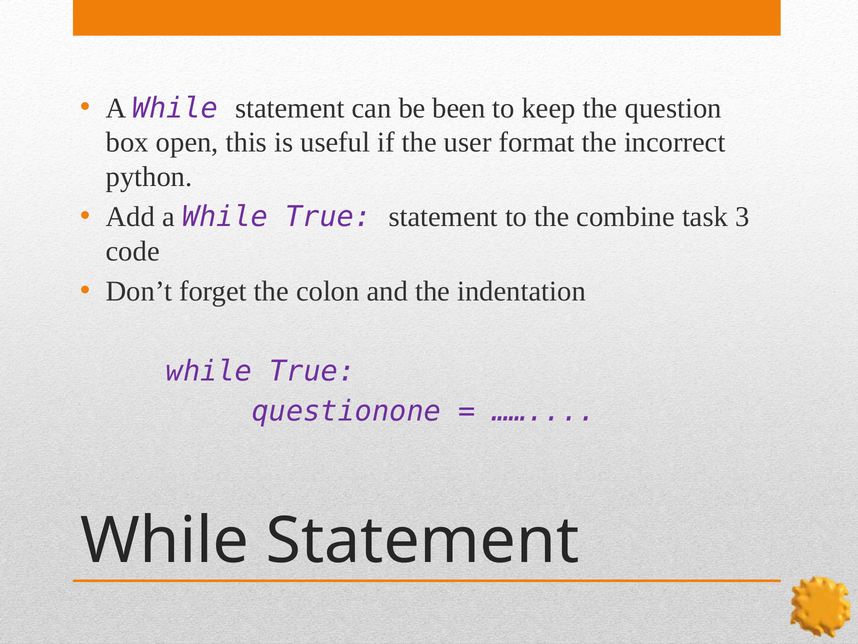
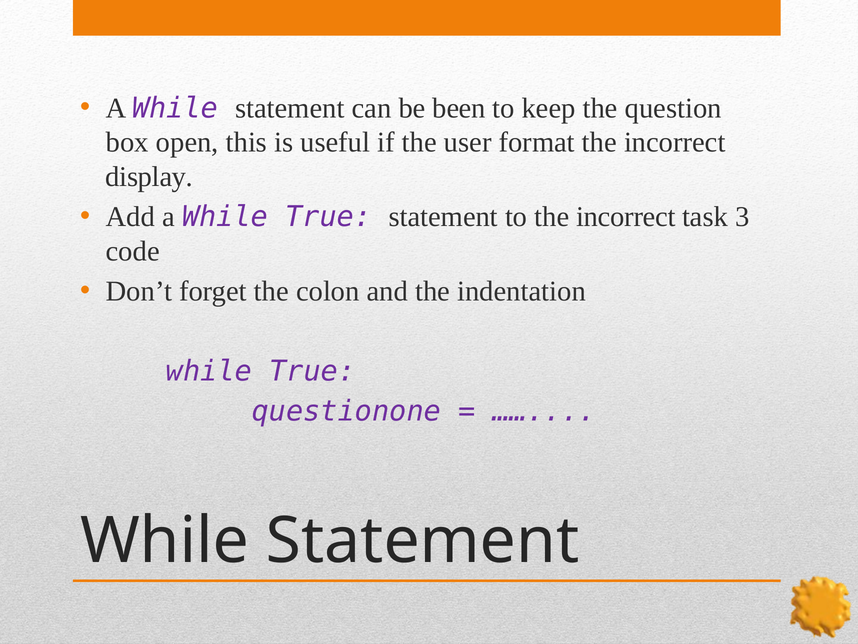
python: python -> display
to the combine: combine -> incorrect
